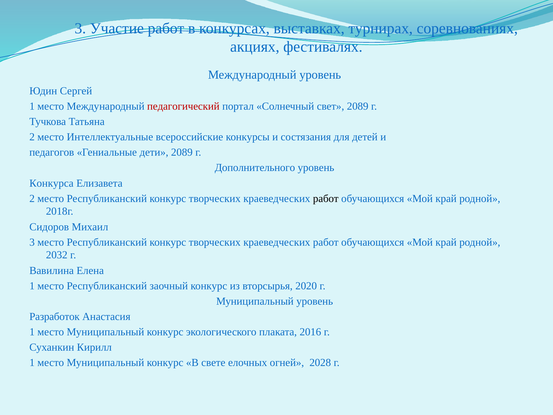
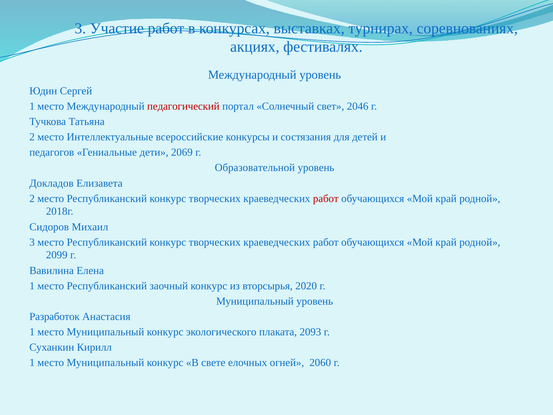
свет 2089: 2089 -> 2046
дети 2089: 2089 -> 2069
Дополнительного: Дополнительного -> Образовательной
Конкурса: Конкурса -> Докладов
работ at (326, 198) colour: black -> red
2032: 2032 -> 2099
2016: 2016 -> 2093
2028: 2028 -> 2060
